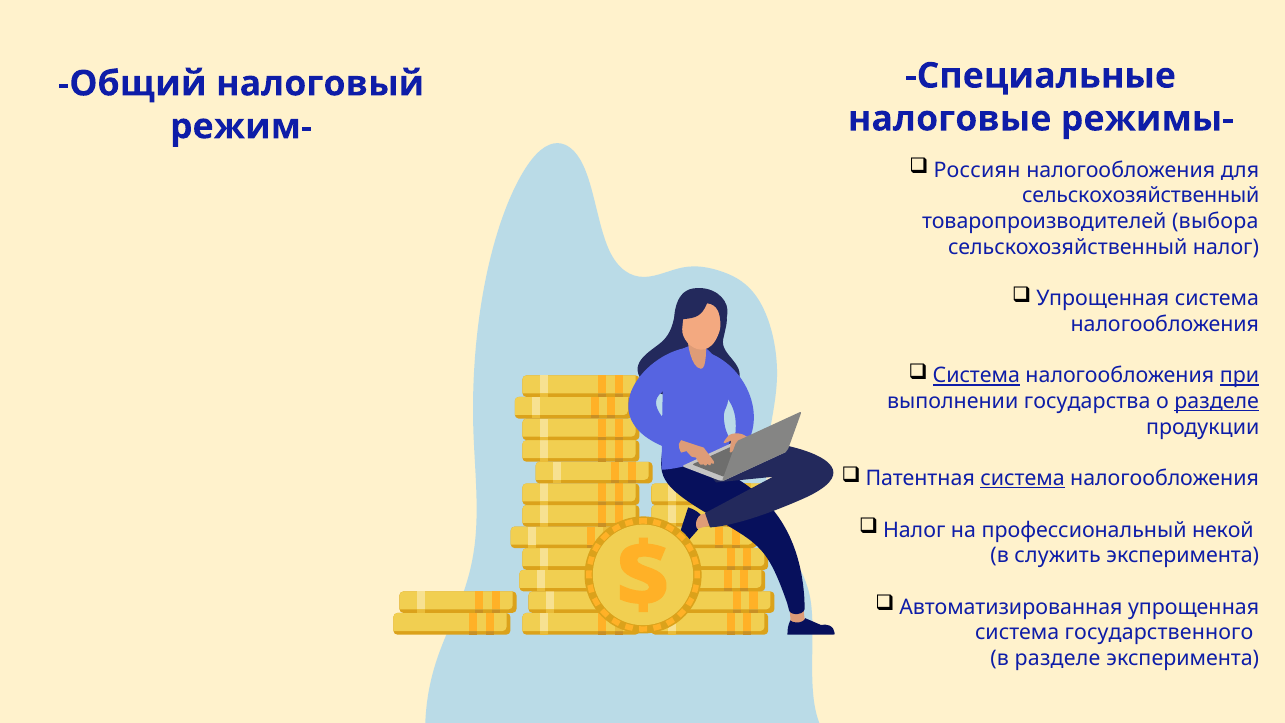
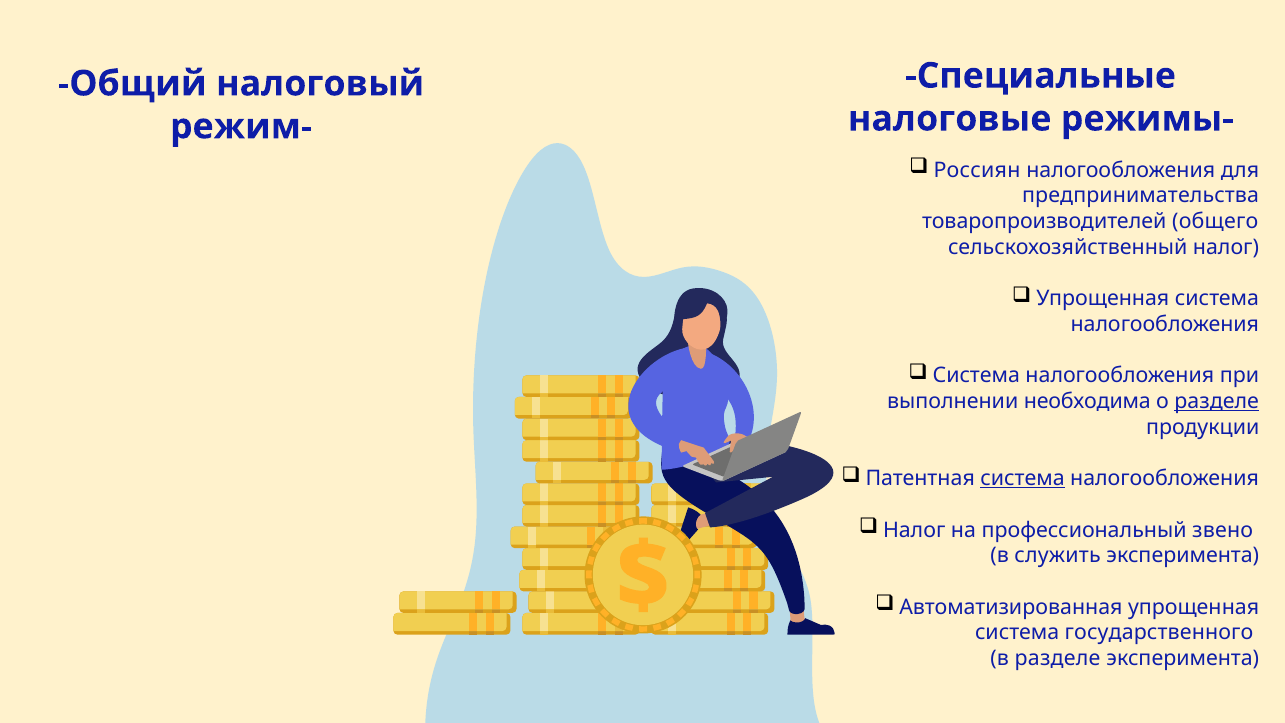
сельскохозяйственный at (1141, 196): сельскохозяйственный -> предпринимательства
выбора: выбора -> общего
Система at (976, 376) underline: present -> none
при underline: present -> none
государства: государства -> необходима
некой: некой -> звено
